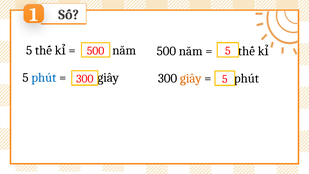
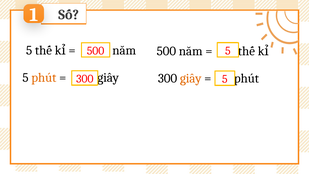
phút at (44, 78) colour: blue -> orange
